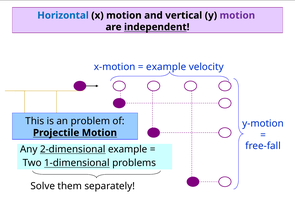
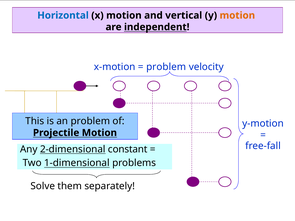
motion at (237, 15) colour: purple -> orange
example at (166, 67): example -> problem
2-dimensional example: example -> constant
